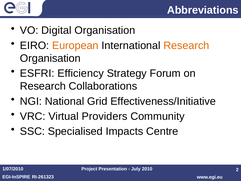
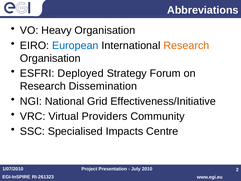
Digital: Digital -> Heavy
European colour: orange -> blue
Efficiency: Efficiency -> Deployed
Collaborations: Collaborations -> Dissemination
